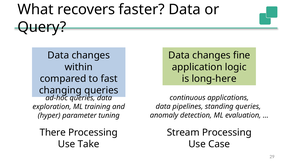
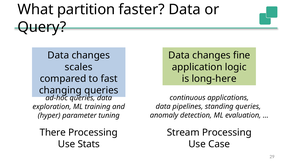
recovers: recovers -> partition
within: within -> scales
Take: Take -> Stats
